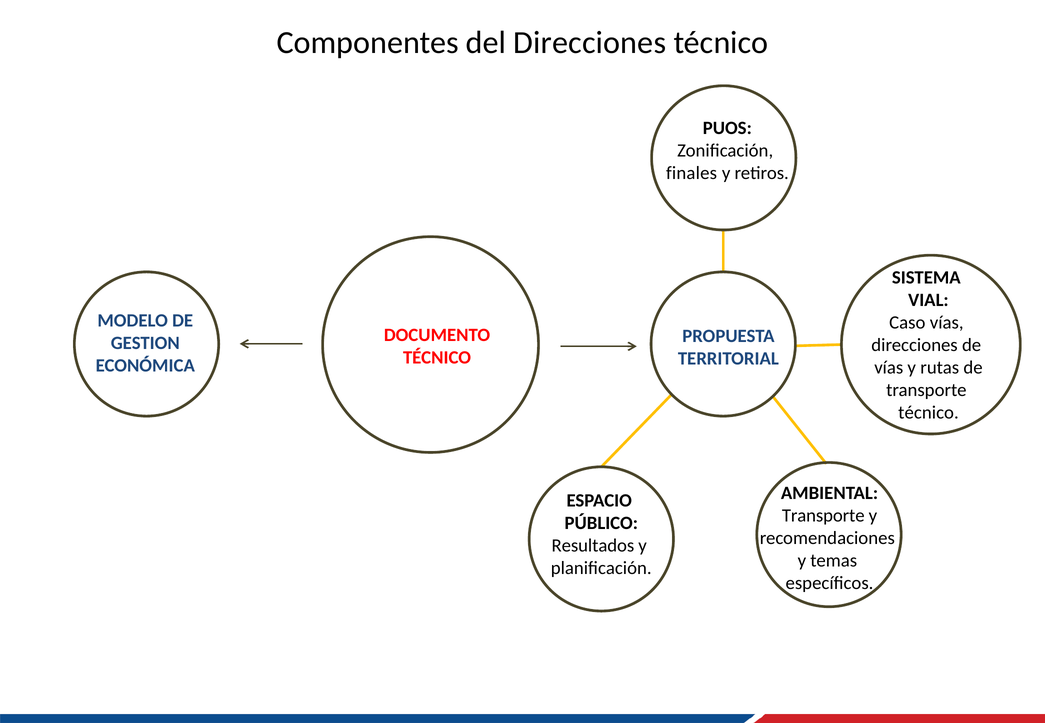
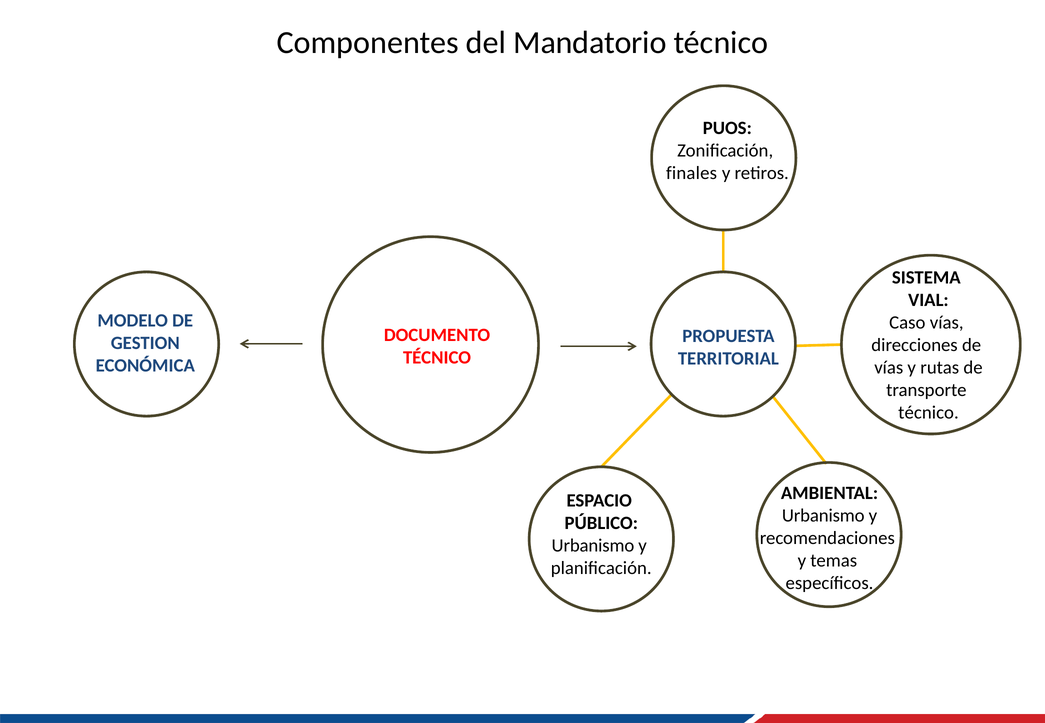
del Direcciones: Direcciones -> Mandatorio
Transporte at (823, 516): Transporte -> Urbanismo
Resultados at (593, 546): Resultados -> Urbanismo
